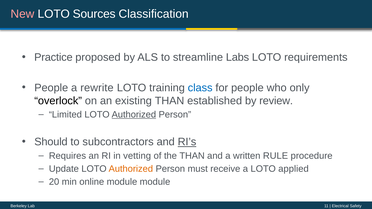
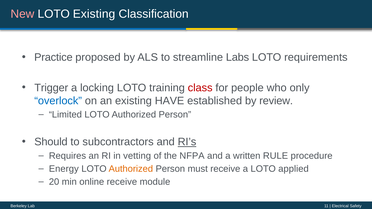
LOTO Sources: Sources -> Existing
People at (51, 88): People -> Trigger
rewrite: rewrite -> locking
class colour: blue -> red
overlock colour: black -> blue
existing THAN: THAN -> HAVE
Authorized at (134, 115) underline: present -> none
the THAN: THAN -> NFPA
Update: Update -> Energy
online module: module -> receive
